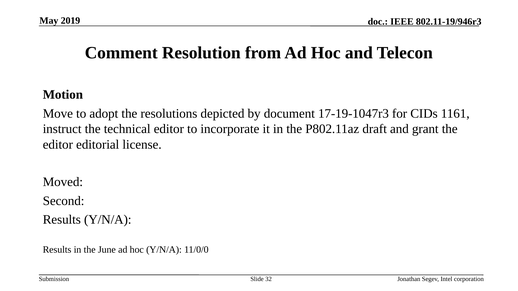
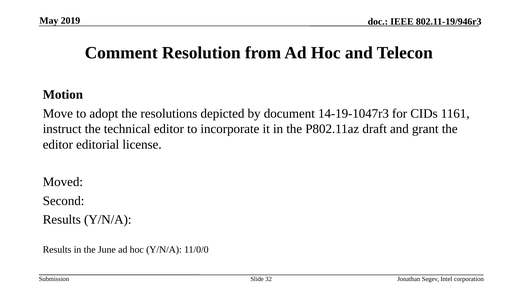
17-19-1047r3: 17-19-1047r3 -> 14-19-1047r3
